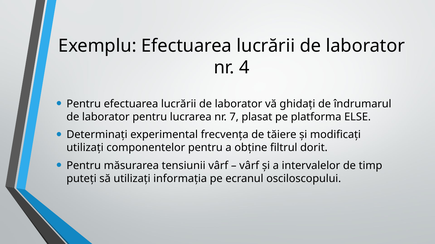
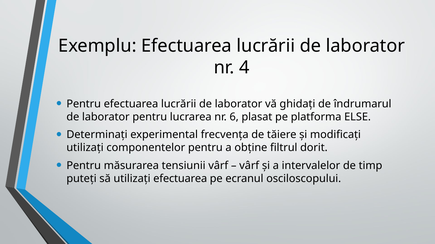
7: 7 -> 6
utilizați informația: informația -> efectuarea
